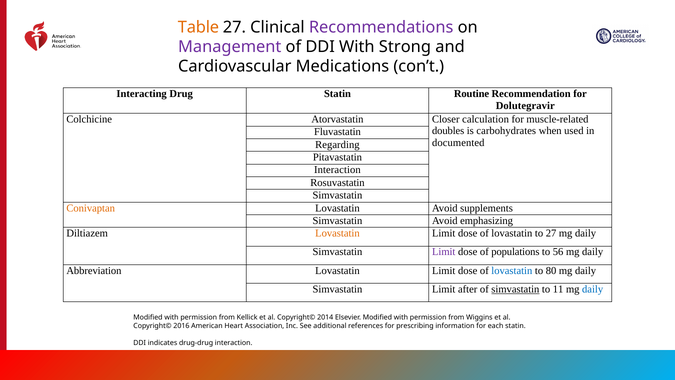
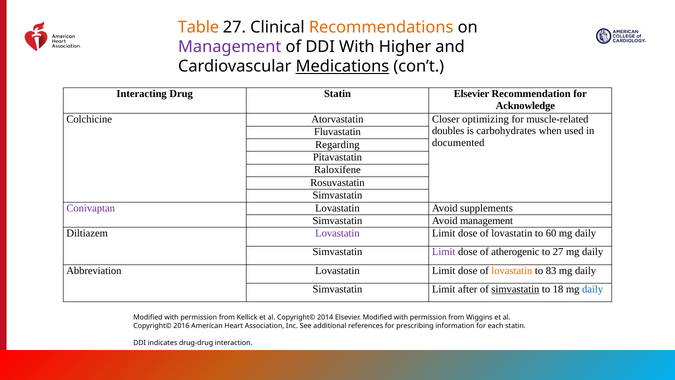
Recommendations colour: purple -> orange
Strong: Strong -> Higher
Medications underline: none -> present
Statin Routine: Routine -> Elsevier
Dolutegravir: Dolutegravir -> Acknowledge
calculation: calculation -> optimizing
Interaction at (337, 170): Interaction -> Raloxifene
Conivaptan colour: orange -> purple
Avoid emphasizing: emphasizing -> management
Lovastatin at (337, 233) colour: orange -> purple
to 27: 27 -> 60
populations: populations -> atherogenic
to 56: 56 -> 27
lovastatin at (512, 270) colour: blue -> orange
80: 80 -> 83
11: 11 -> 18
